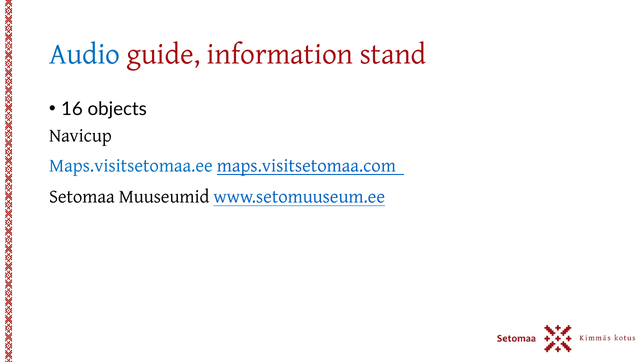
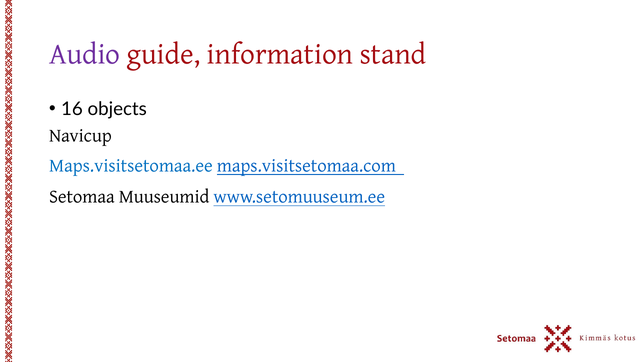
Audio colour: blue -> purple
